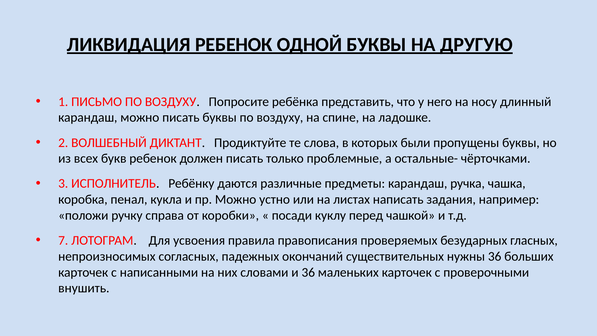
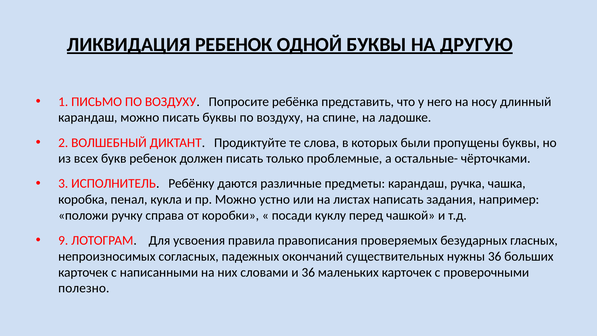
7: 7 -> 9
внушить: внушить -> полезно
